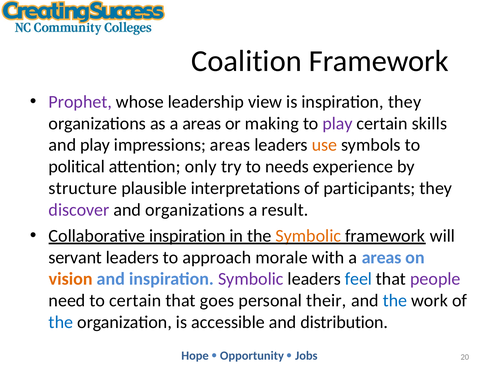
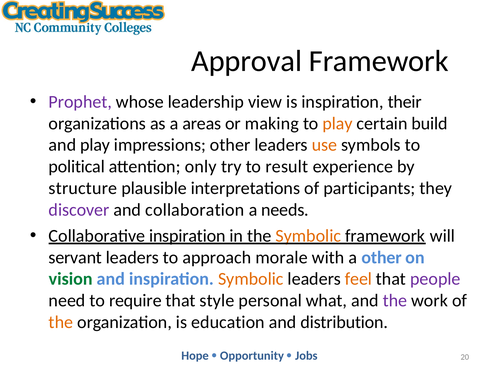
Coalition: Coalition -> Approval
inspiration they: they -> their
play at (338, 124) colour: purple -> orange
skills: skills -> build
impressions areas: areas -> other
needs: needs -> result
and organizations: organizations -> collaboration
result: result -> needs
with a areas: areas -> other
vision colour: orange -> green
Symbolic at (251, 279) colour: purple -> orange
feel colour: blue -> orange
to certain: certain -> require
goes: goes -> style
their: their -> what
the at (395, 301) colour: blue -> purple
the at (61, 322) colour: blue -> orange
accessible: accessible -> education
